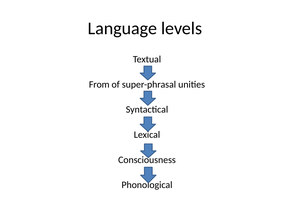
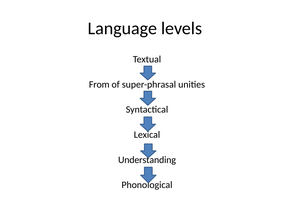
Consciousness: Consciousness -> Understanding
